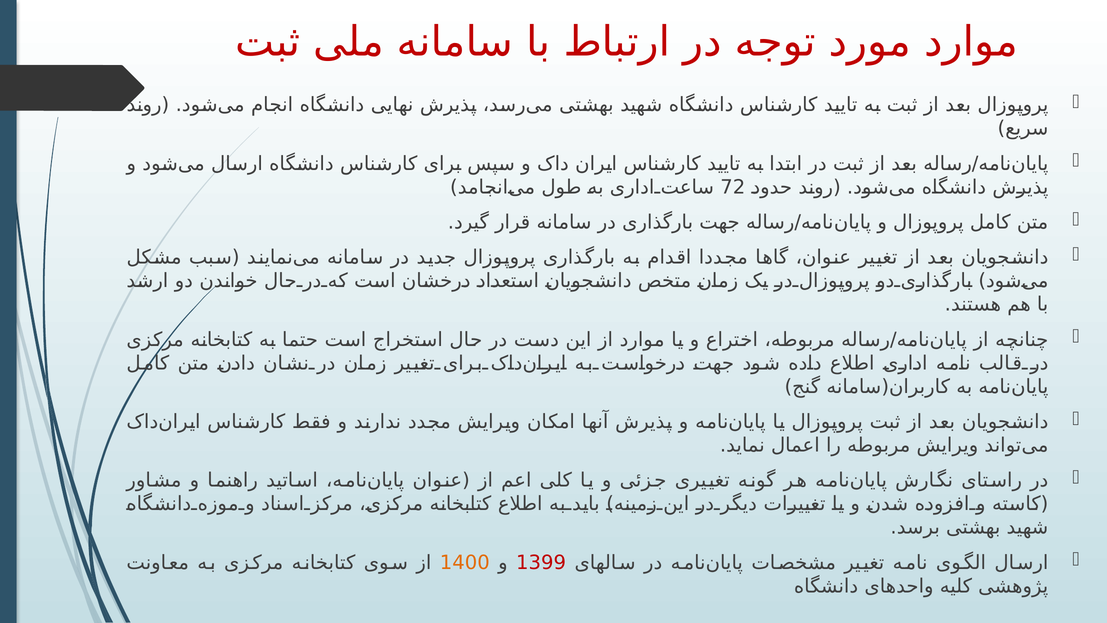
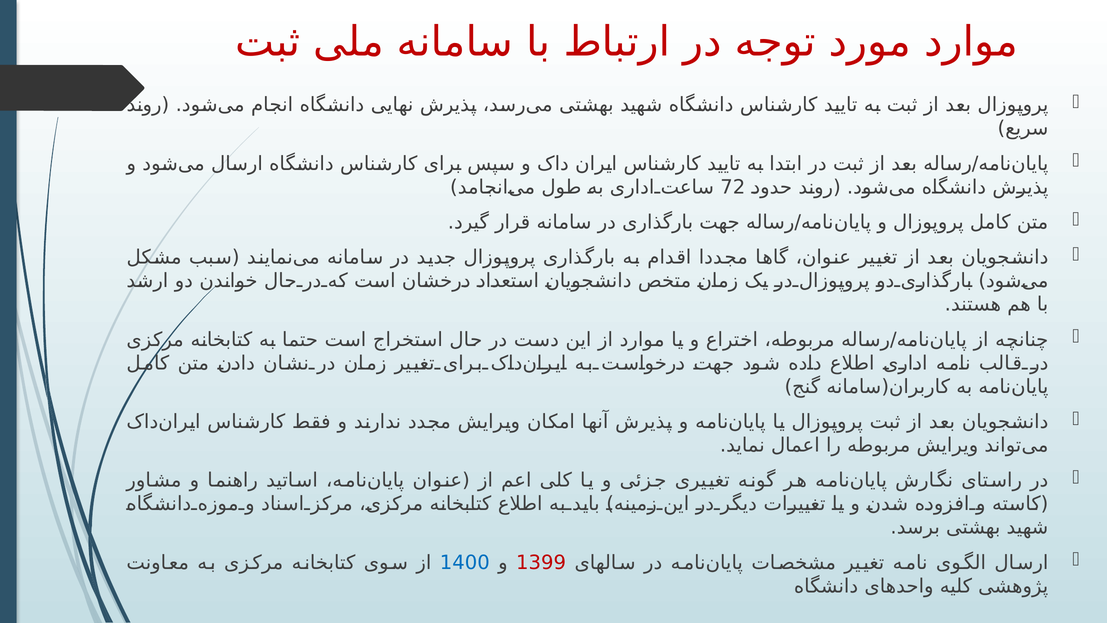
1400 colour: orange -> blue
